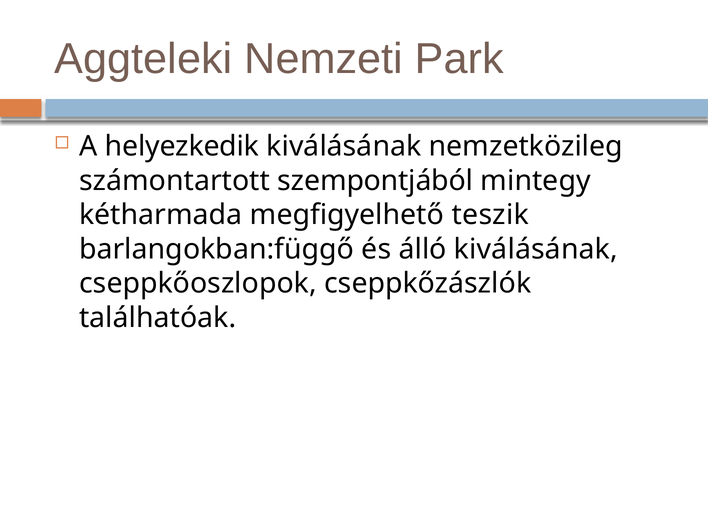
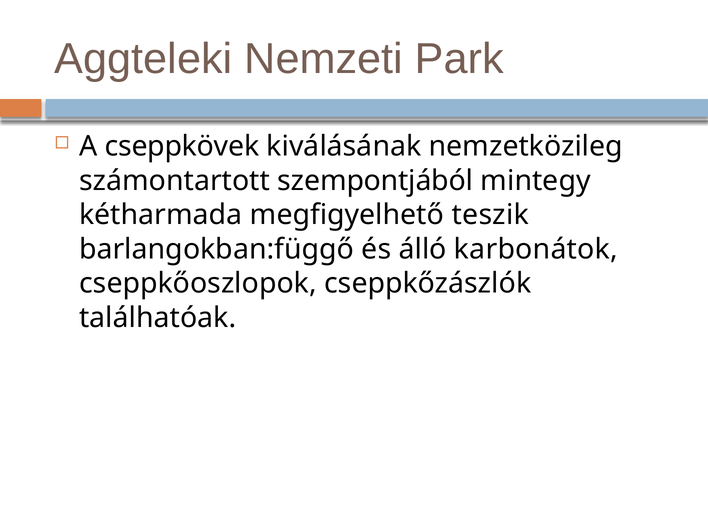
helyezkedik: helyezkedik -> cseppkövek
álló kiválásának: kiválásának -> karbonátok
